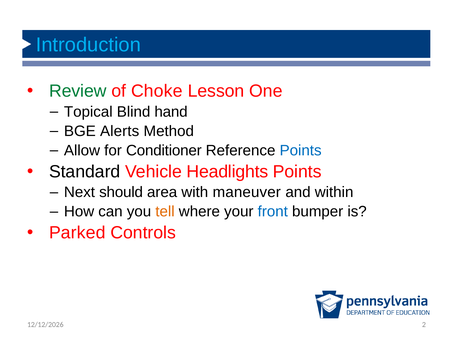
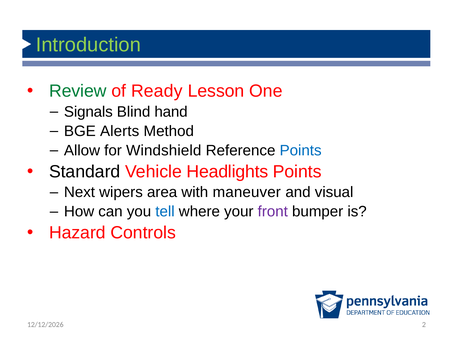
Introduction colour: light blue -> light green
Choke: Choke -> Ready
Topical: Topical -> Signals
Conditioner: Conditioner -> Windshield
should: should -> wipers
within: within -> visual
tell colour: orange -> blue
front colour: blue -> purple
Parked: Parked -> Hazard
